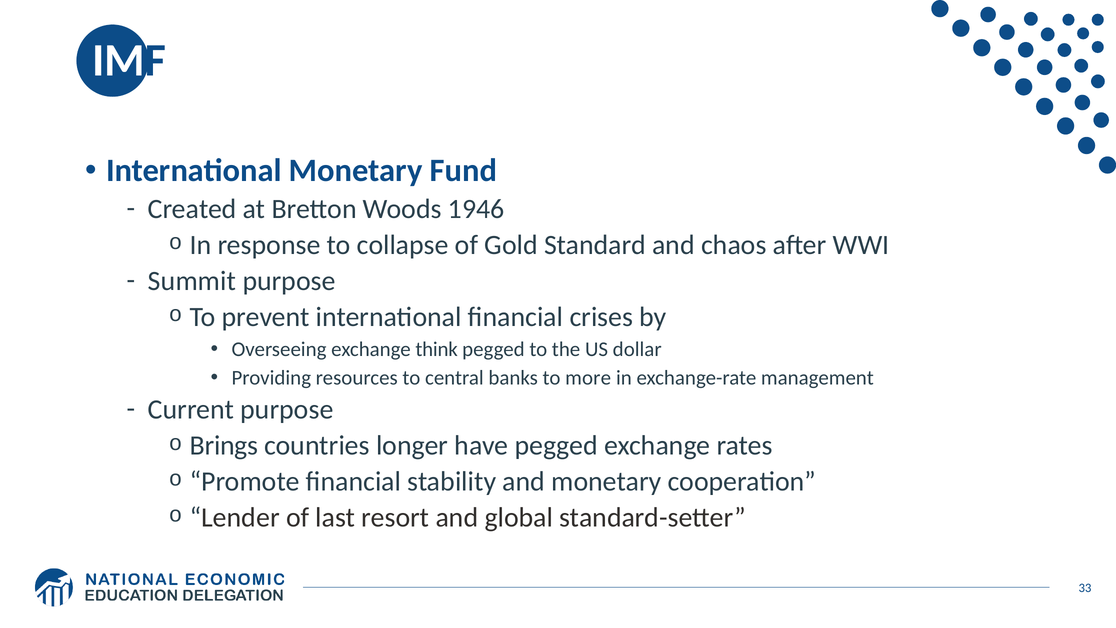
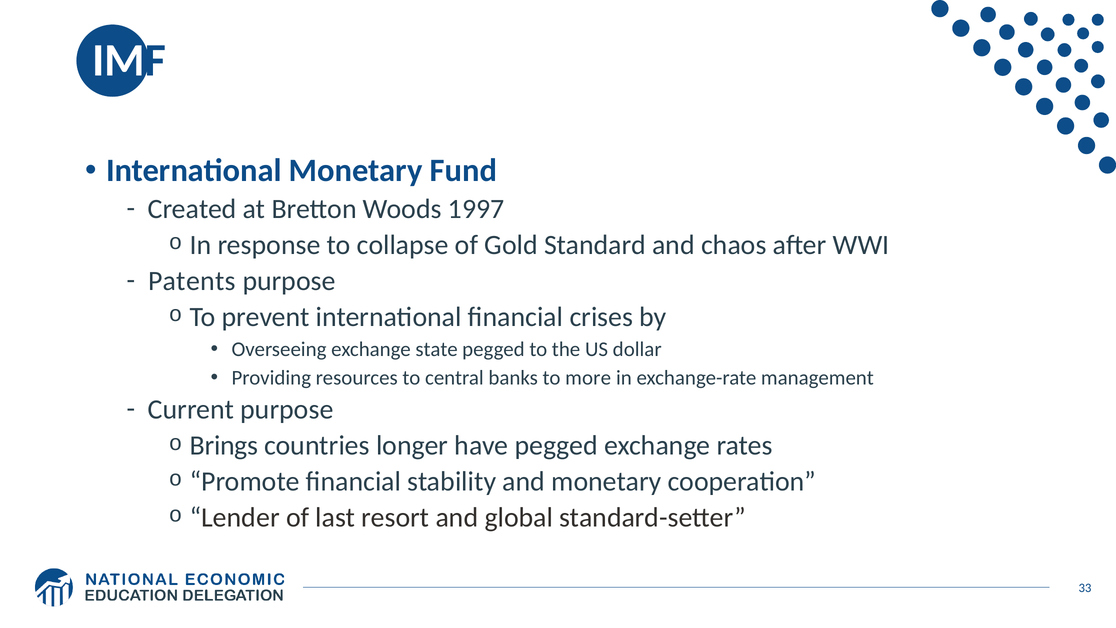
1946: 1946 -> 1997
Summit: Summit -> Patents
think: think -> state
